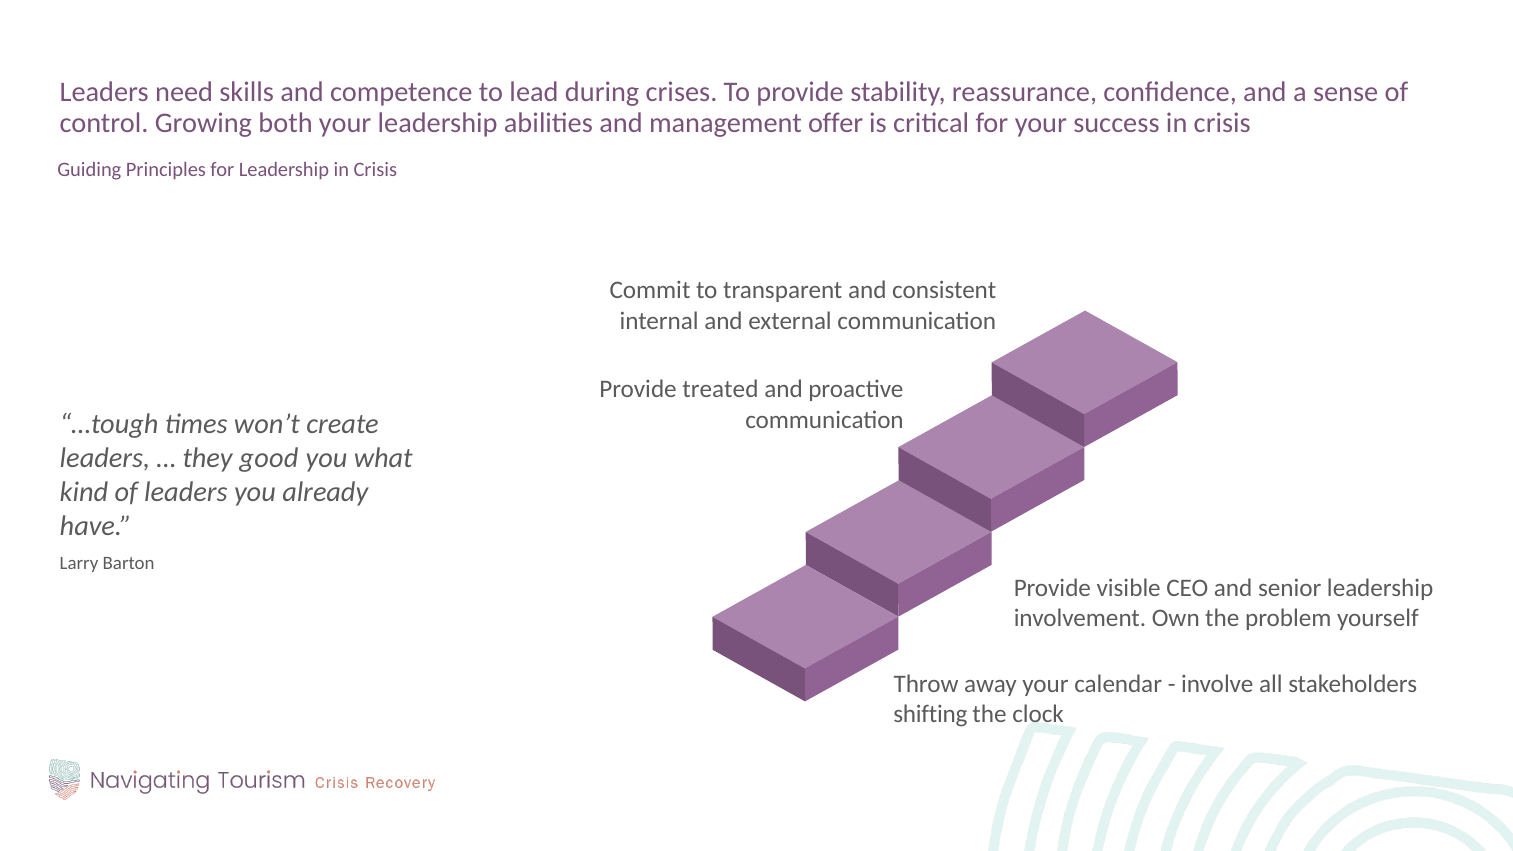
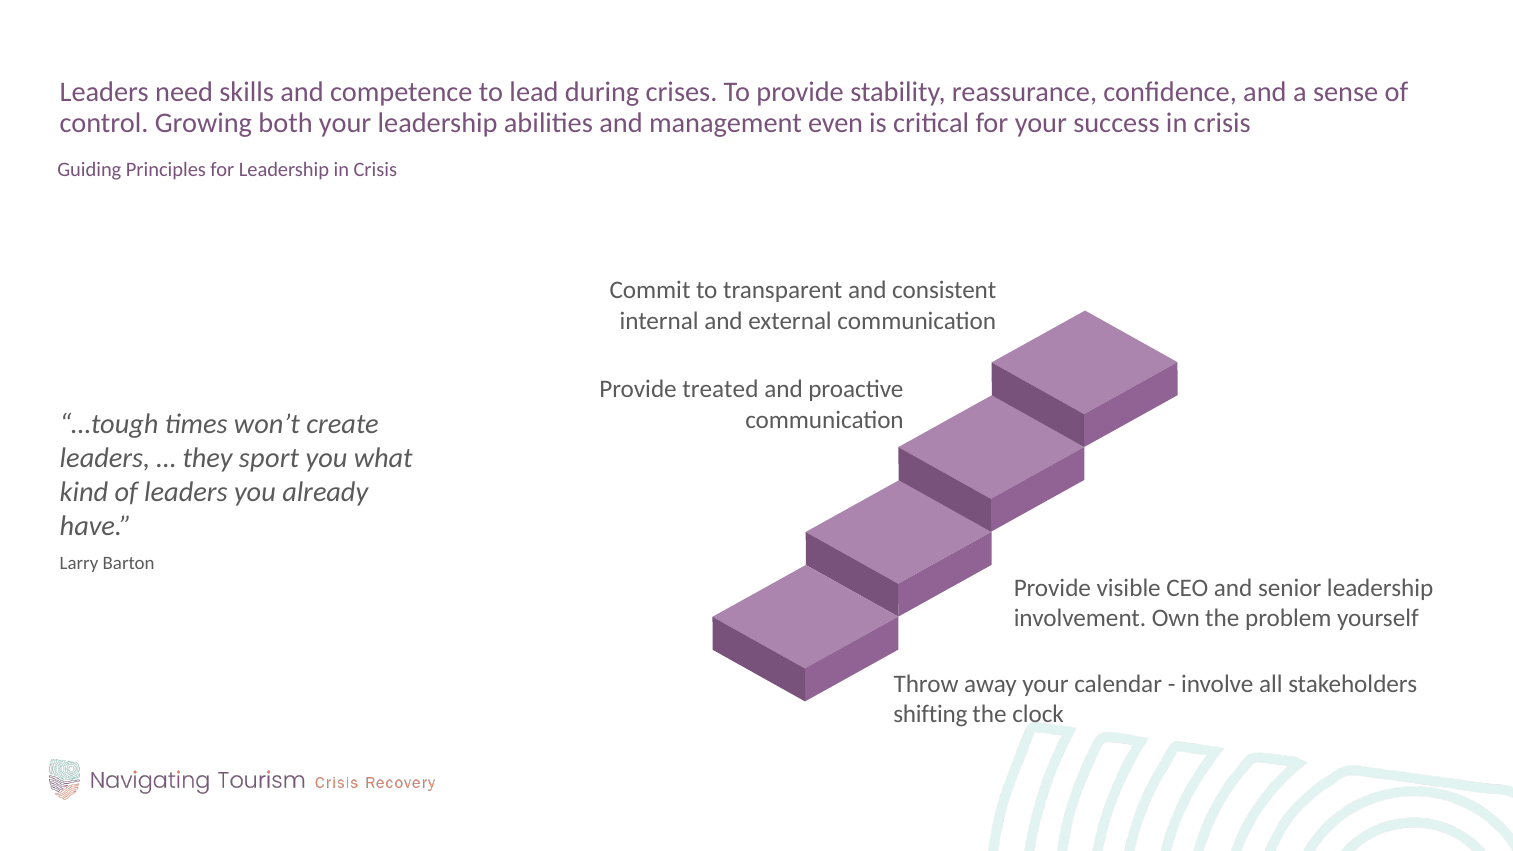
offer: offer -> even
good: good -> sport
